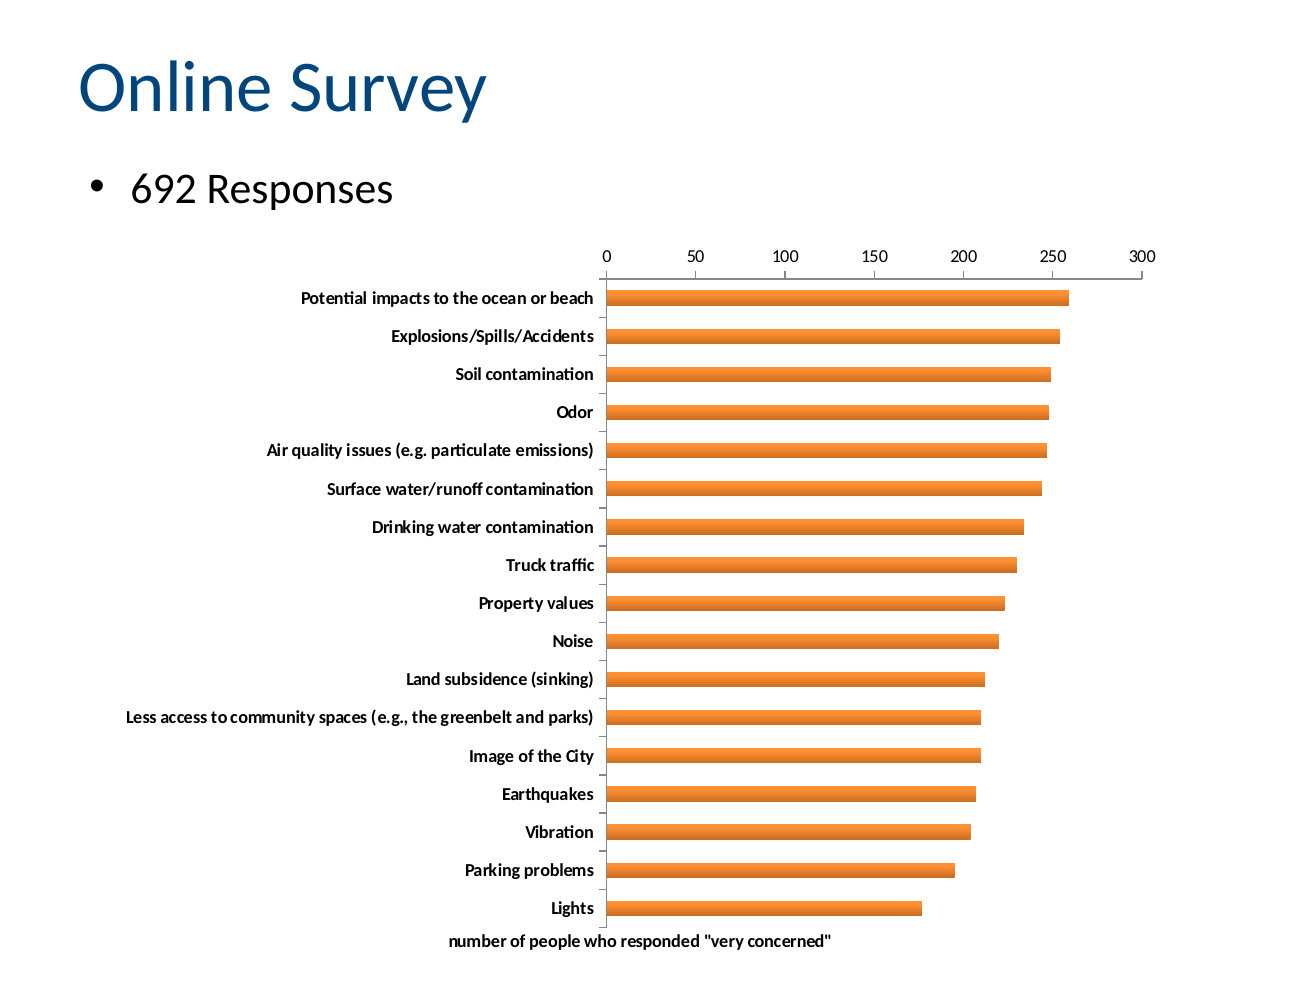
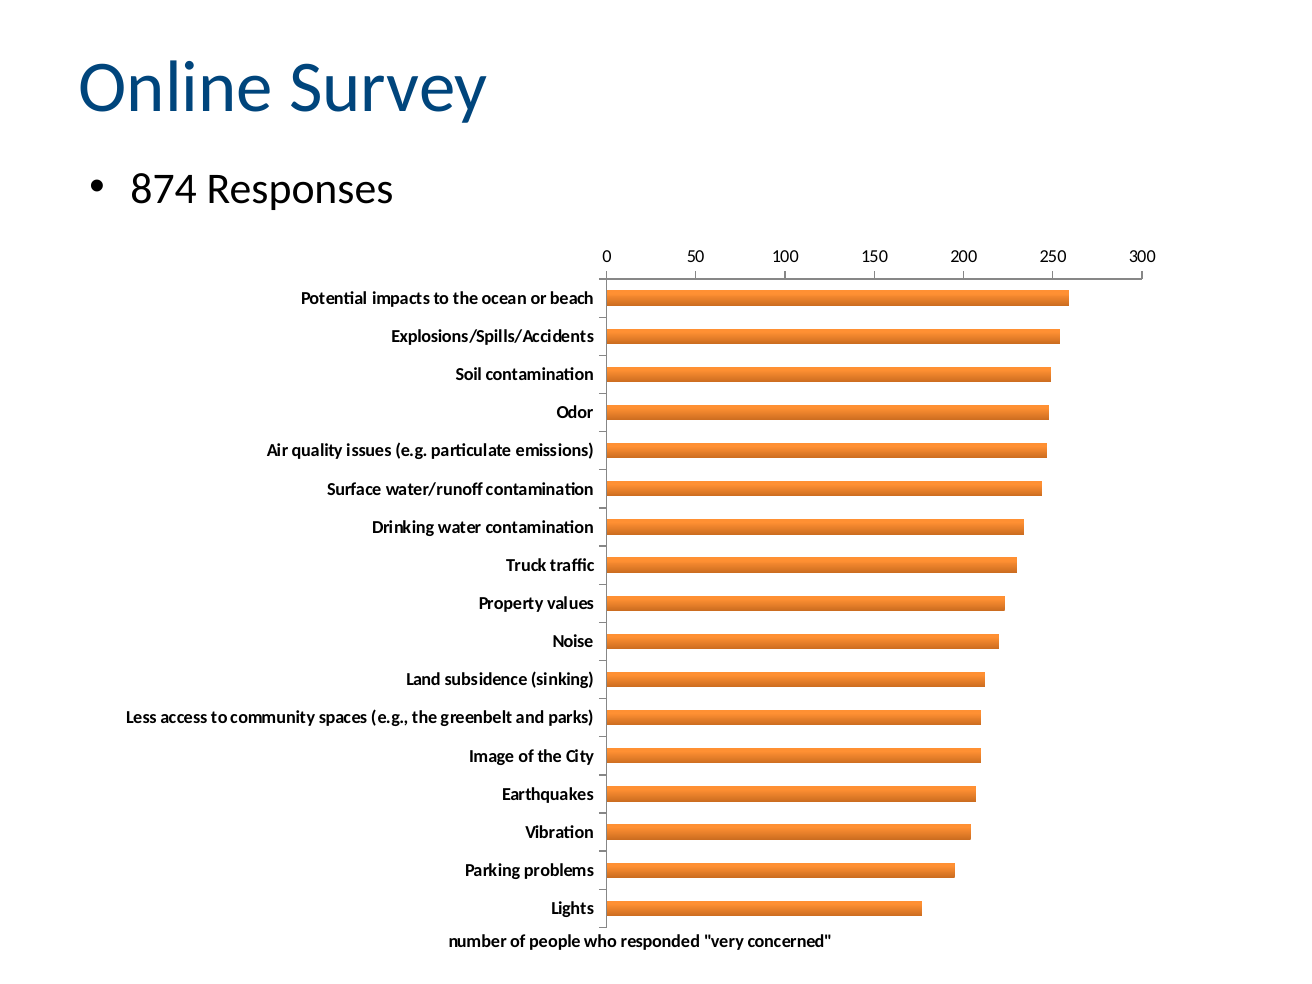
692: 692 -> 874
